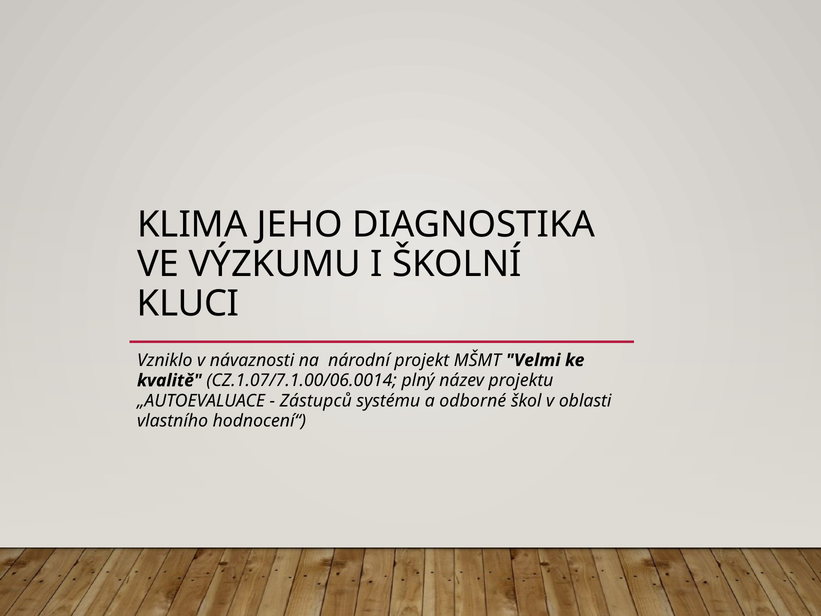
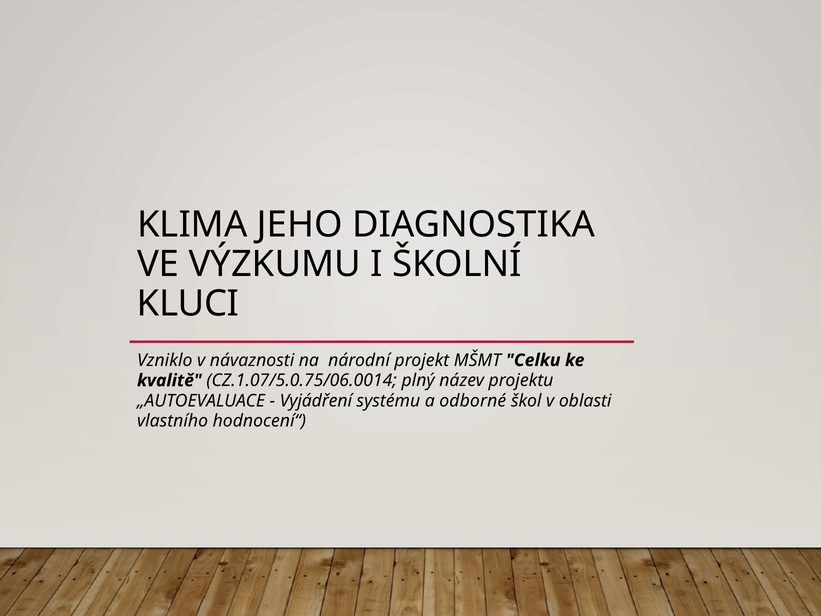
Velmi: Velmi -> Celku
CZ.1.07/7.1.00/06.0014: CZ.1.07/7.1.00/06.0014 -> CZ.1.07/5.0.75/06.0014
Zástupců: Zástupců -> Vyjádření
